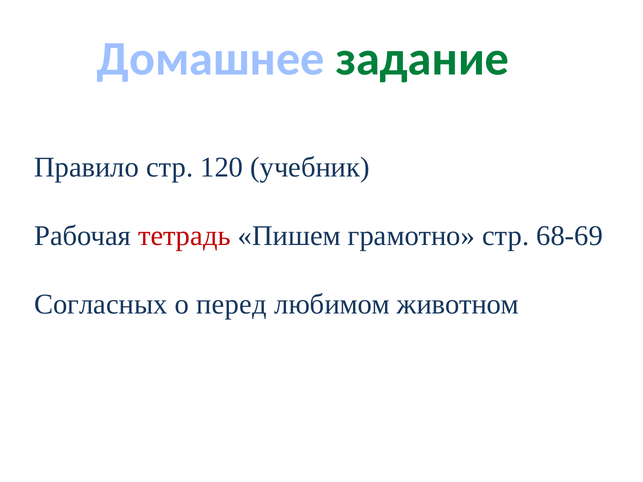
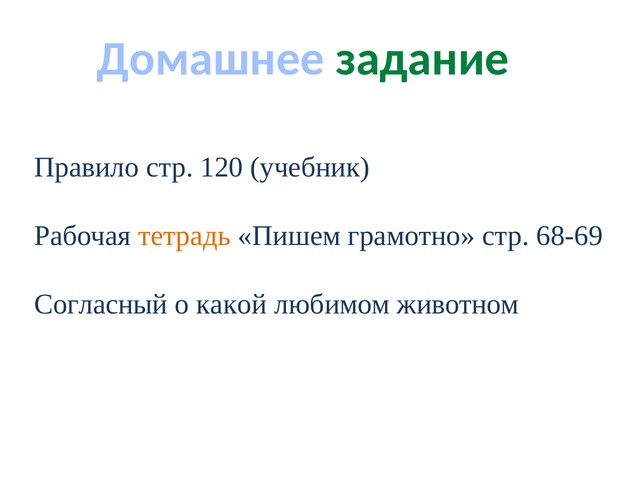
тетрадь colour: red -> orange
Согласных: Согласных -> Согласный
перед: перед -> какой
